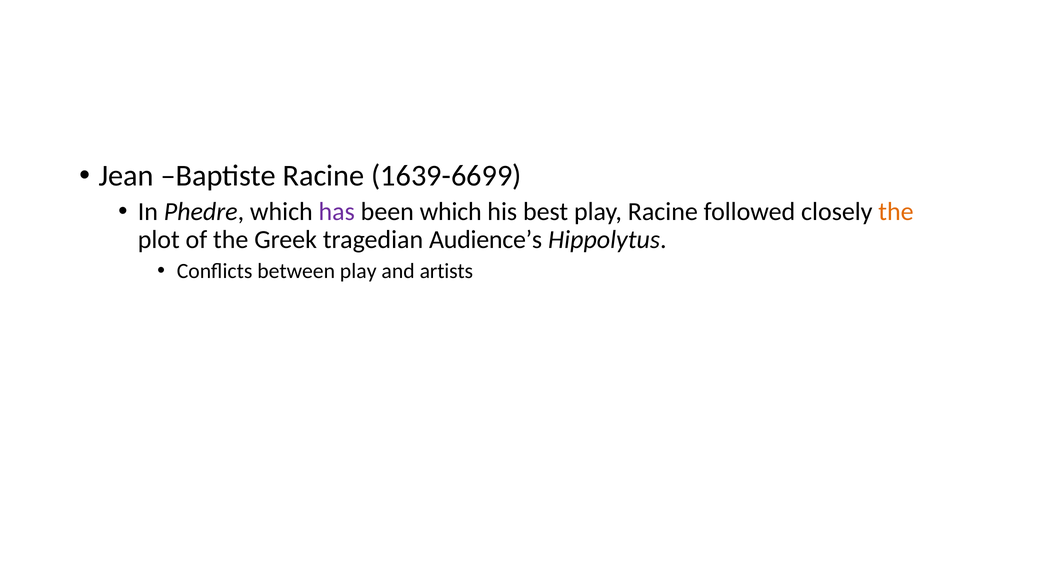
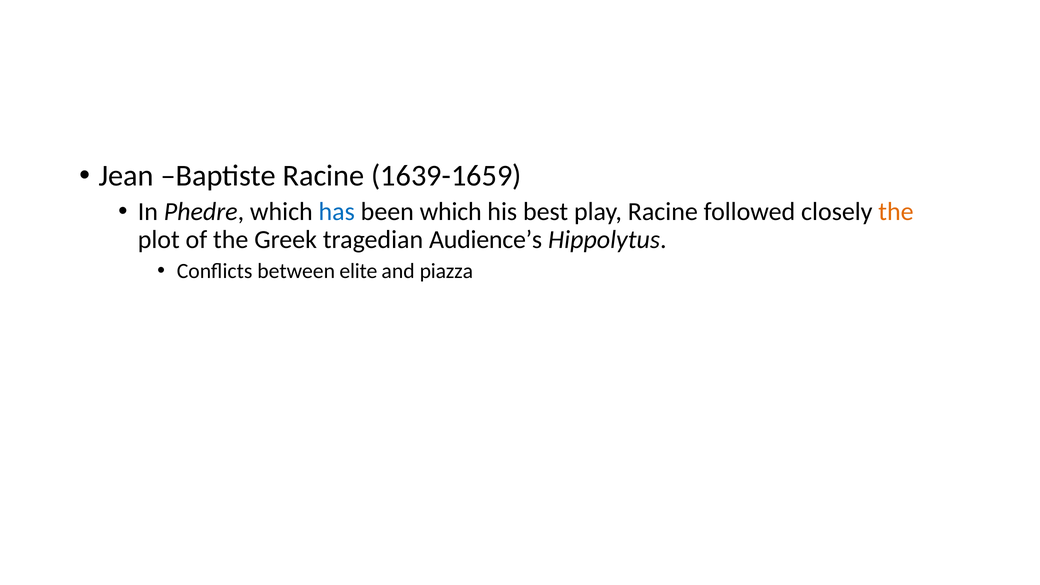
1639-6699: 1639-6699 -> 1639-1659
has colour: purple -> blue
between play: play -> elite
artists: artists -> piazza
